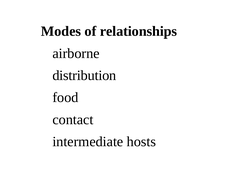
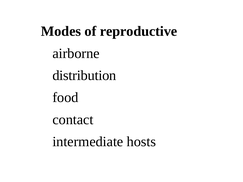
relationships: relationships -> reproductive
